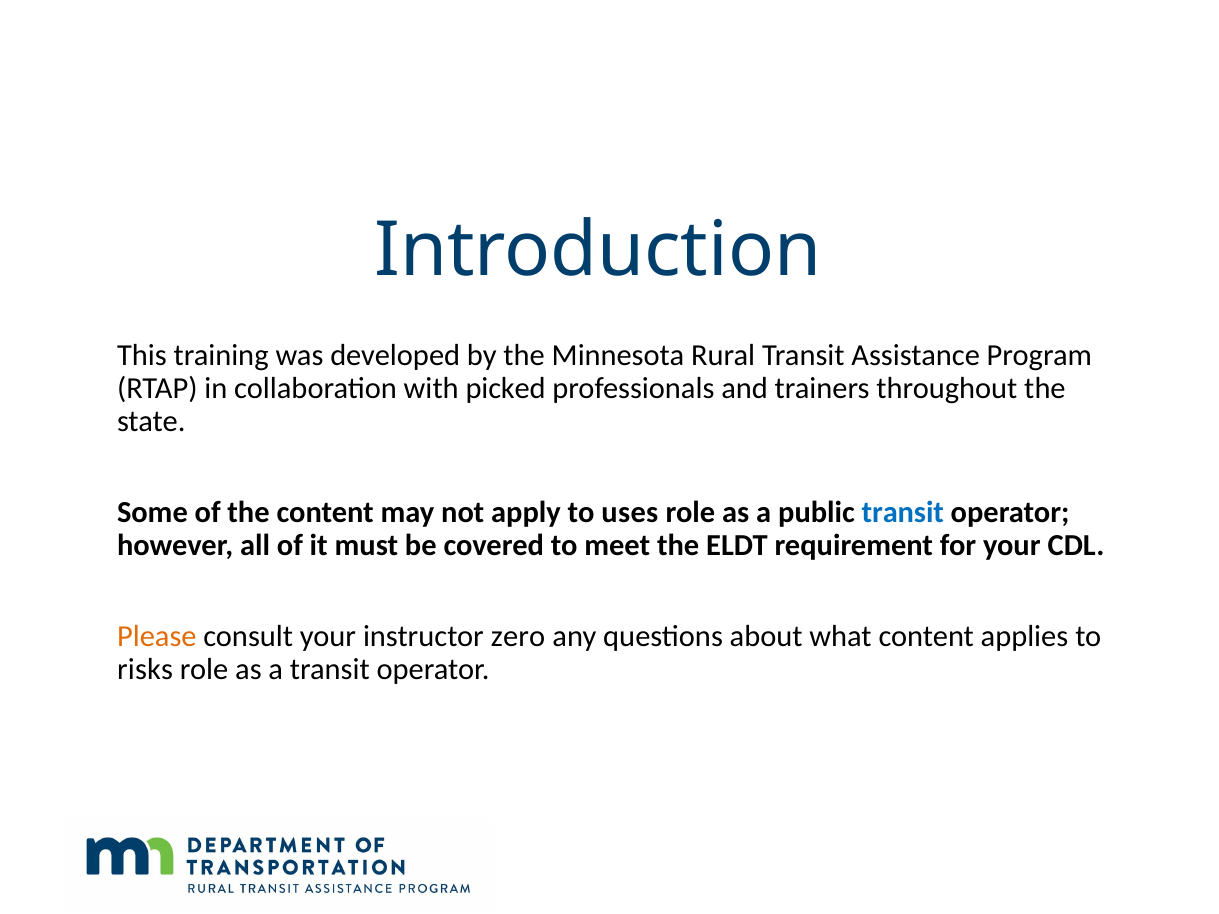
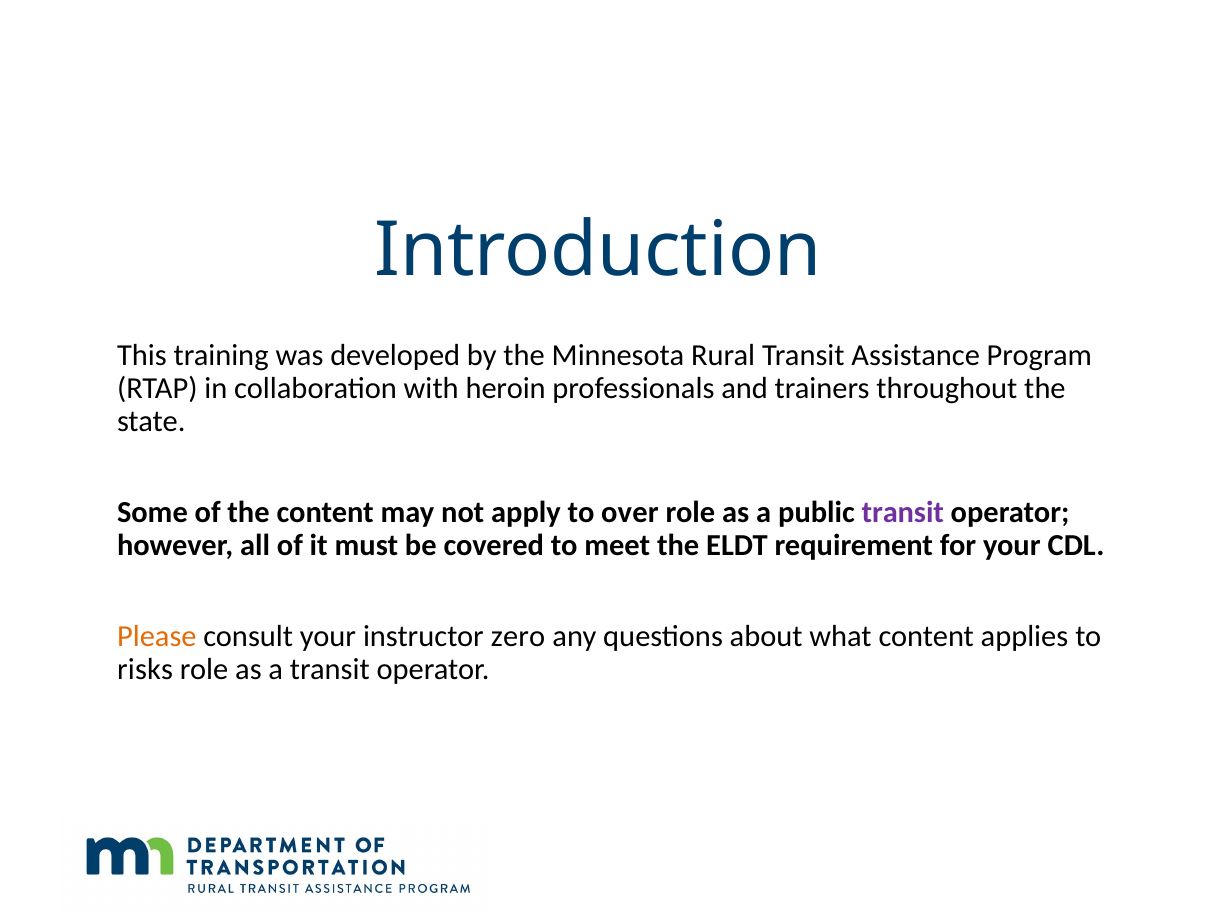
picked: picked -> heroin
uses: uses -> over
transit at (903, 512) colour: blue -> purple
